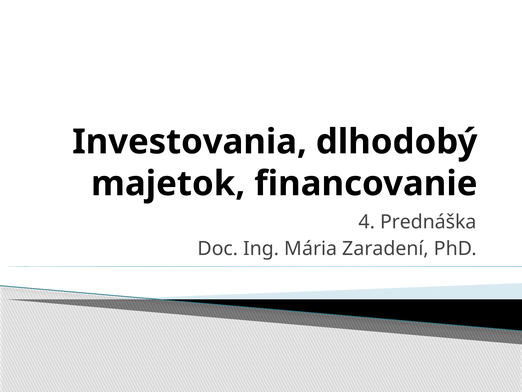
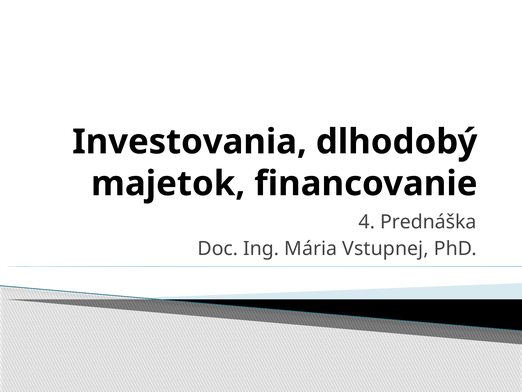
Zaradení: Zaradení -> Vstupnej
